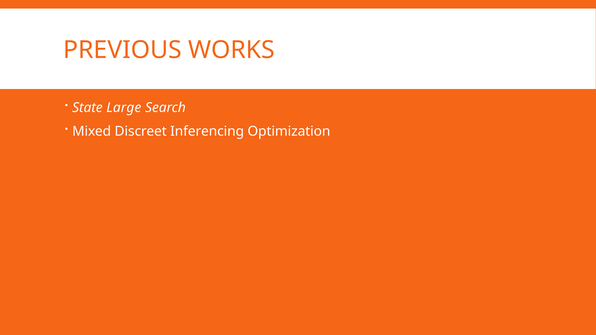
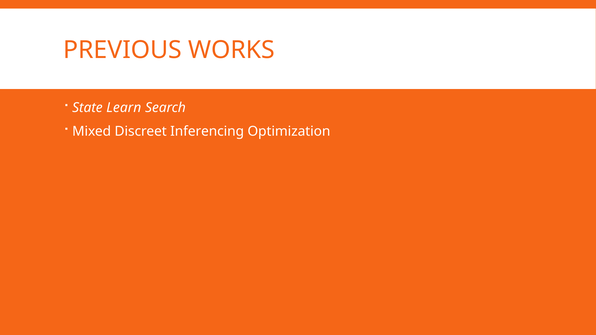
Large: Large -> Learn
